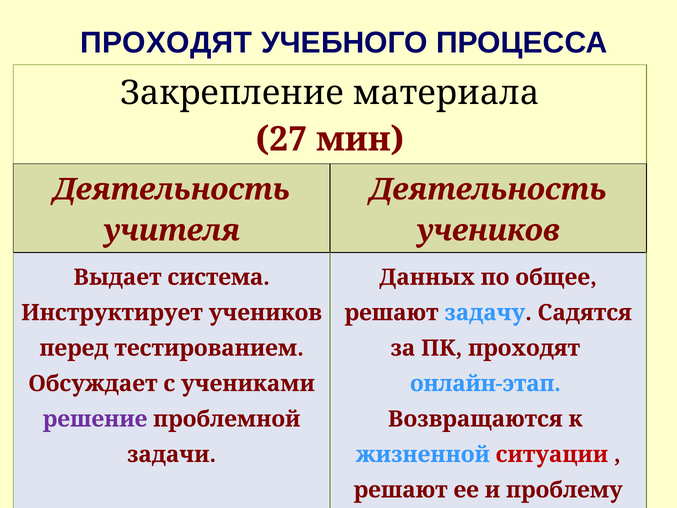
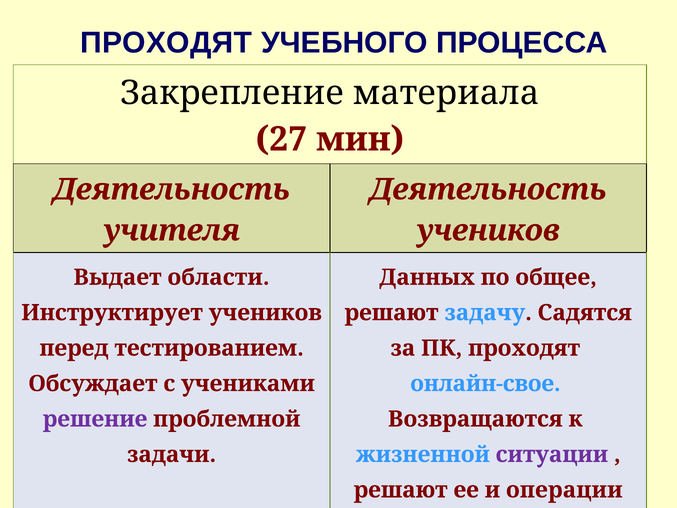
система: система -> области
онлайн-этап: онлайн-этап -> онлайн-свое
ситуации colour: red -> purple
проблему: проблему -> операции
